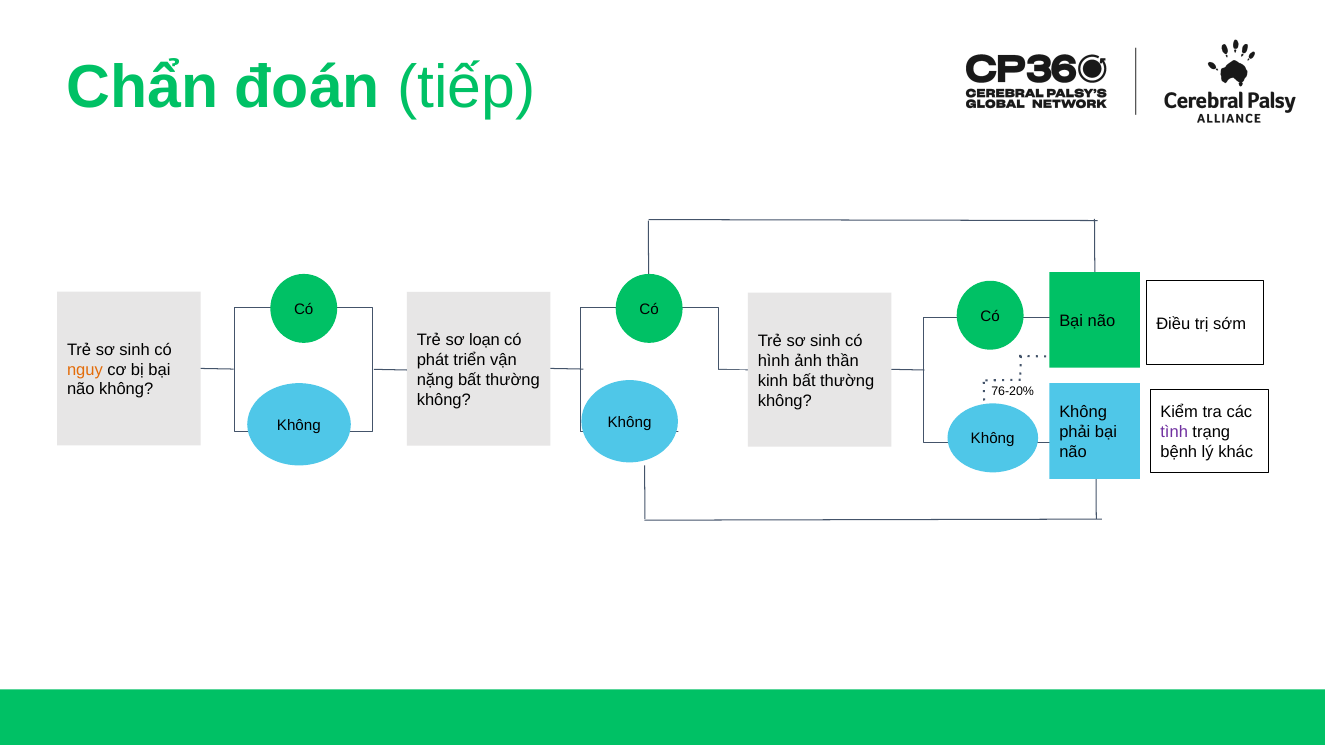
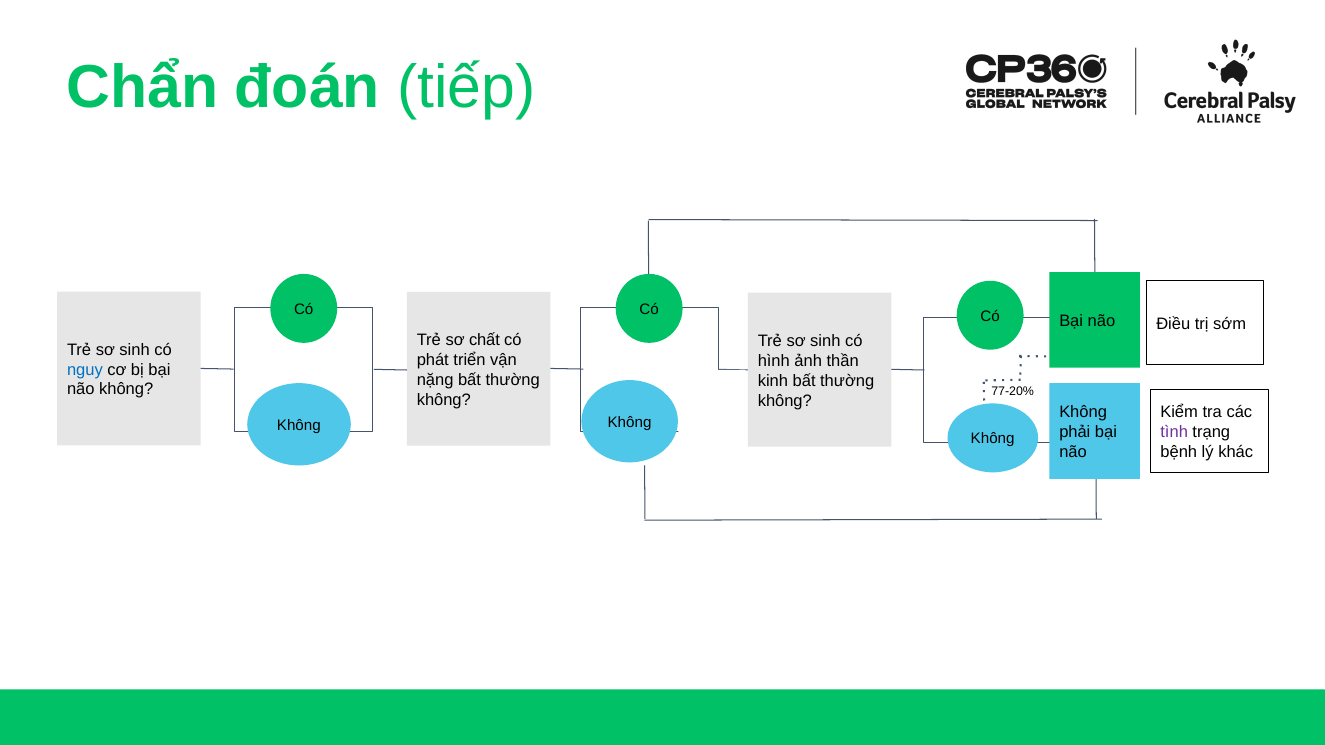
loạn: loạn -> chất
nguy colour: orange -> blue
76-20%: 76-20% -> 77-20%
